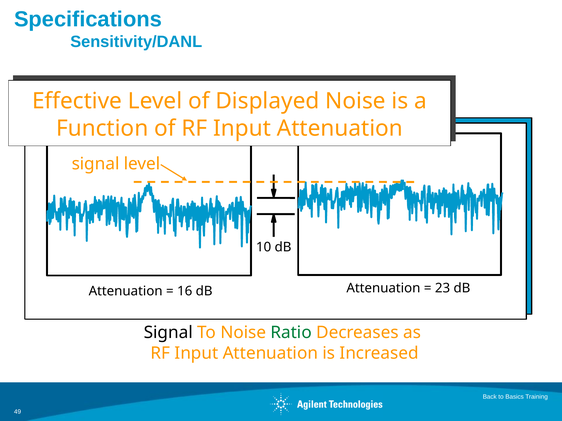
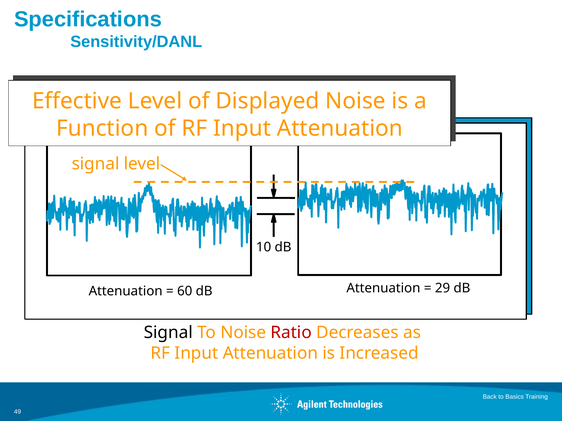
16: 16 -> 60
23: 23 -> 29
Ratio colour: green -> red
